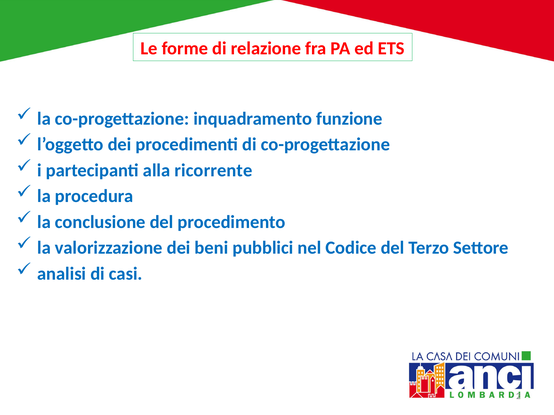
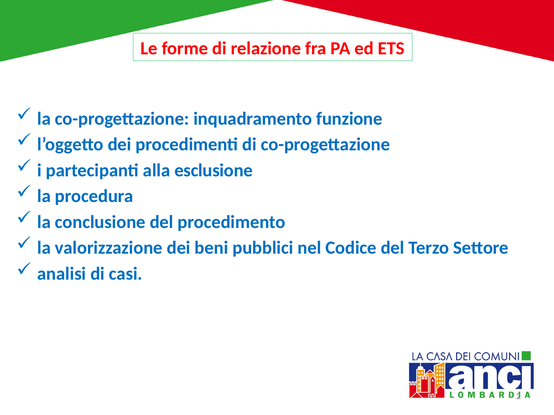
ricorrente: ricorrente -> esclusione
